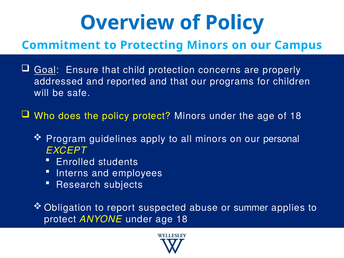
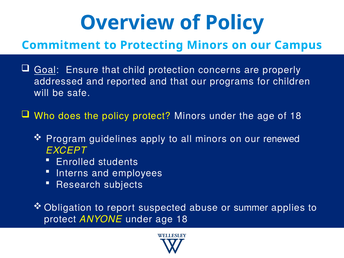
personal: personal -> renewed
